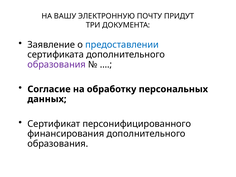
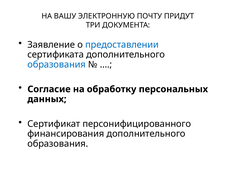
образования at (57, 64) colour: purple -> blue
